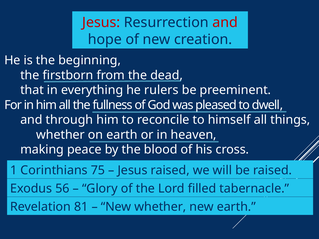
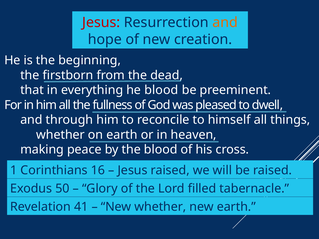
and at (225, 22) colour: red -> orange
he rulers: rulers -> blood
75: 75 -> 16
56: 56 -> 50
81: 81 -> 41
